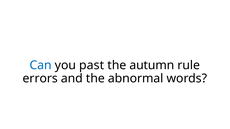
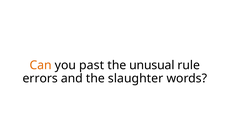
Can colour: blue -> orange
autumn: autumn -> unusual
abnormal: abnormal -> slaughter
